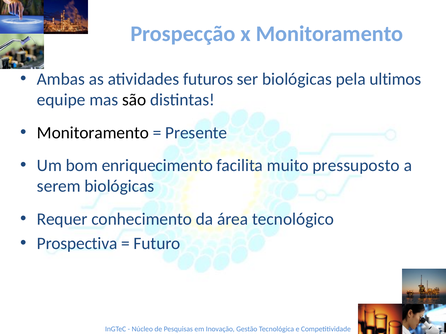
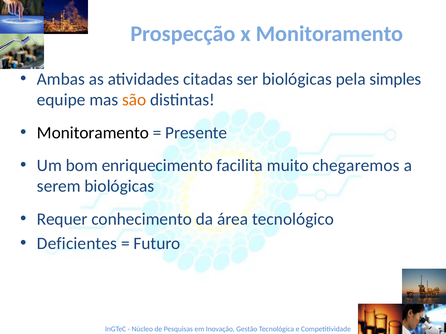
futuros: futuros -> citadas
ultimos: ultimos -> simples
são colour: black -> orange
pressuposto: pressuposto -> chegaremos
Prospectiva: Prospectiva -> Deficientes
